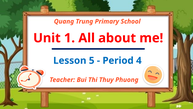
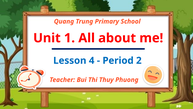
5: 5 -> 4
4: 4 -> 2
